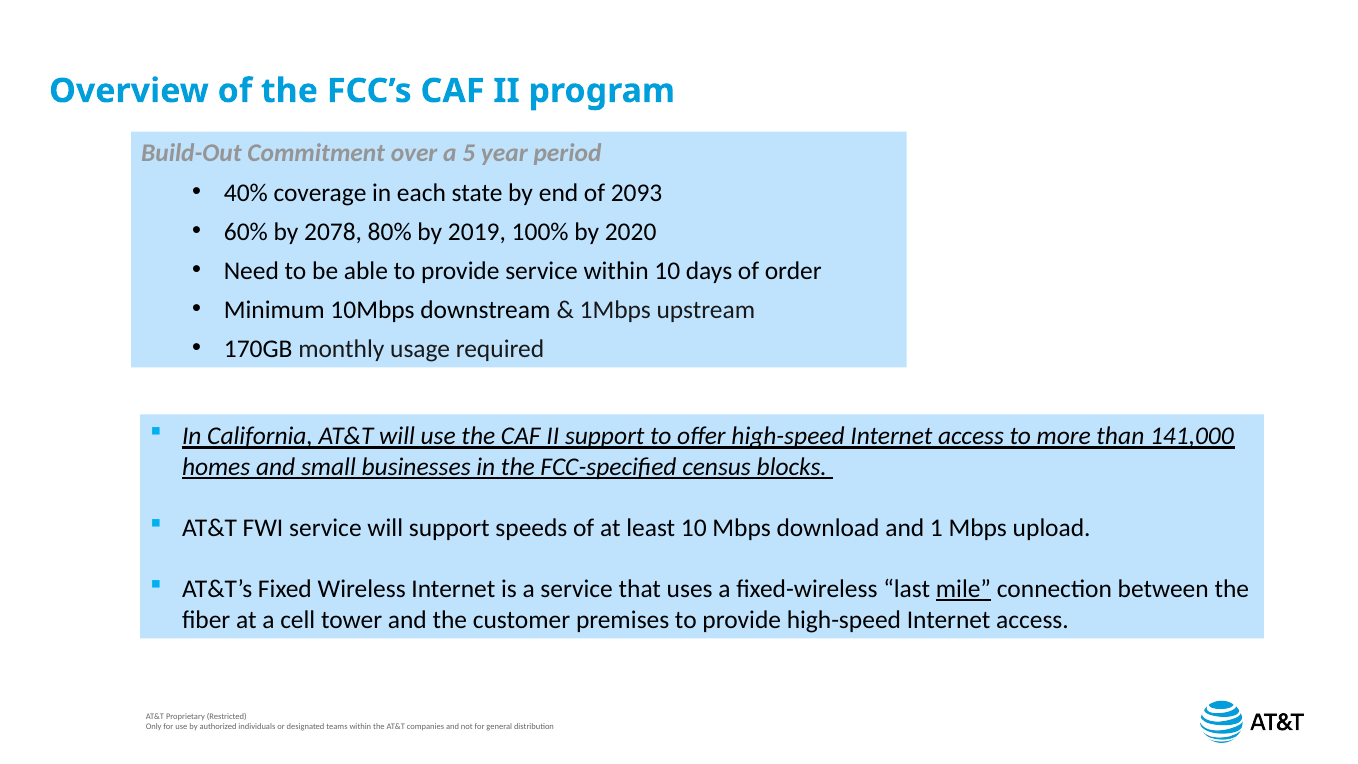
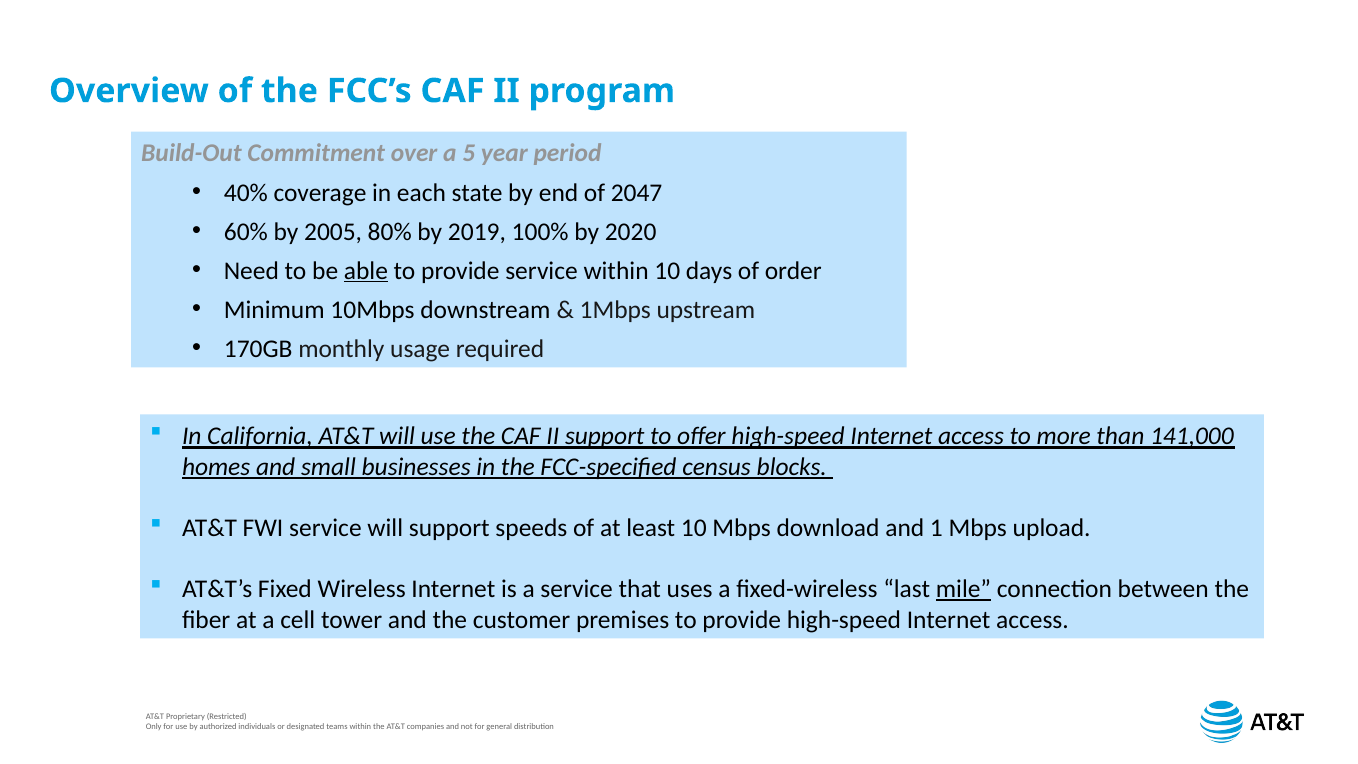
2093: 2093 -> 2047
2078: 2078 -> 2005
able underline: none -> present
